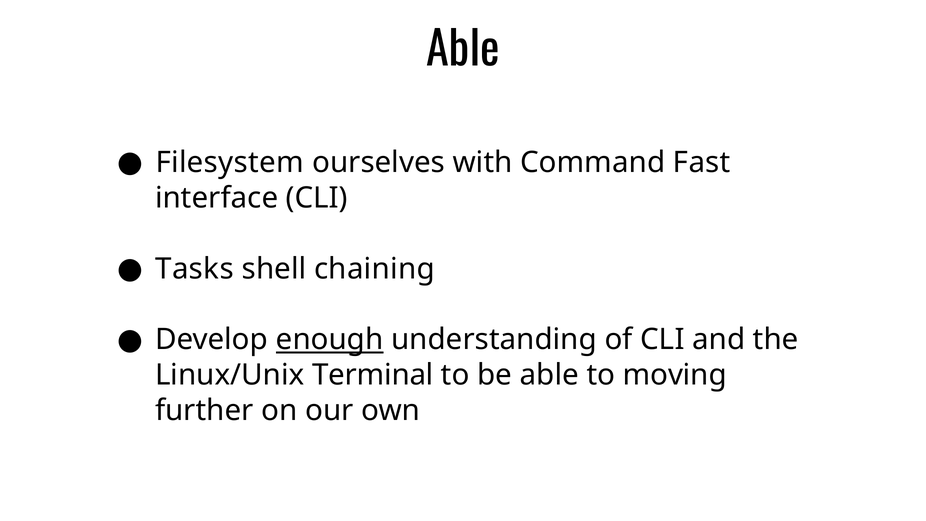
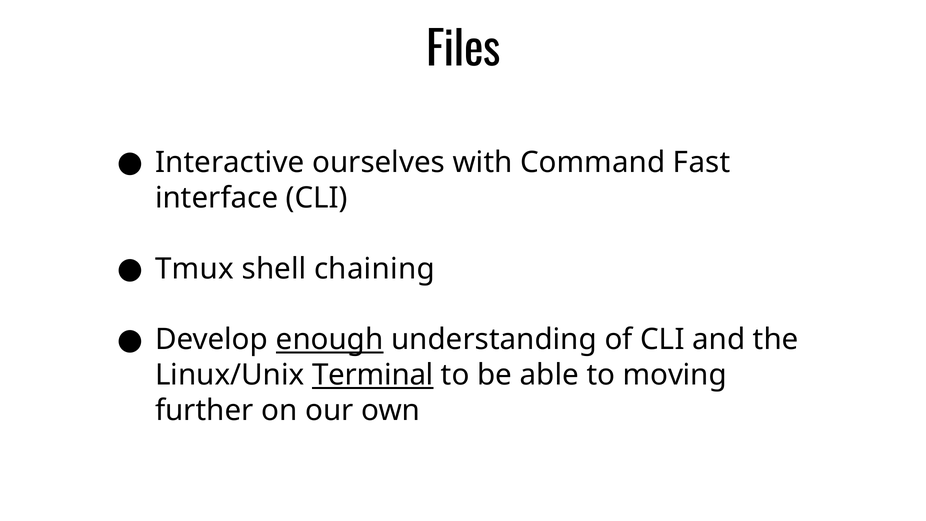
Able at (463, 51): Able -> Files
Filesystem: Filesystem -> Interactive
Tasks: Tasks -> Tmux
Terminal underline: none -> present
